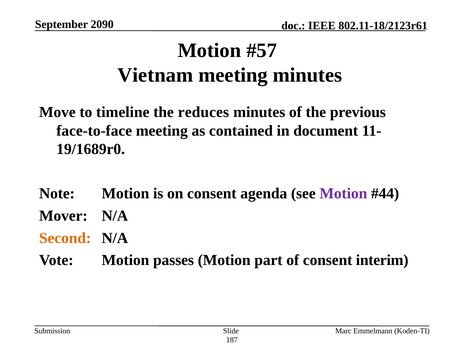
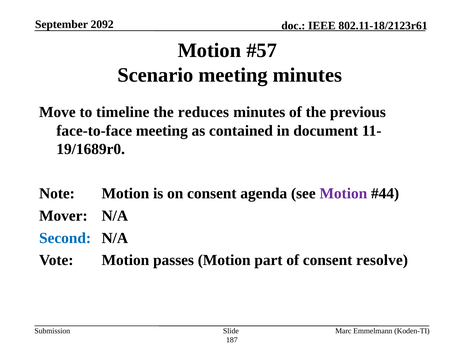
2090: 2090 -> 2092
Vietnam: Vietnam -> Scenario
Second colour: orange -> blue
interim: interim -> resolve
